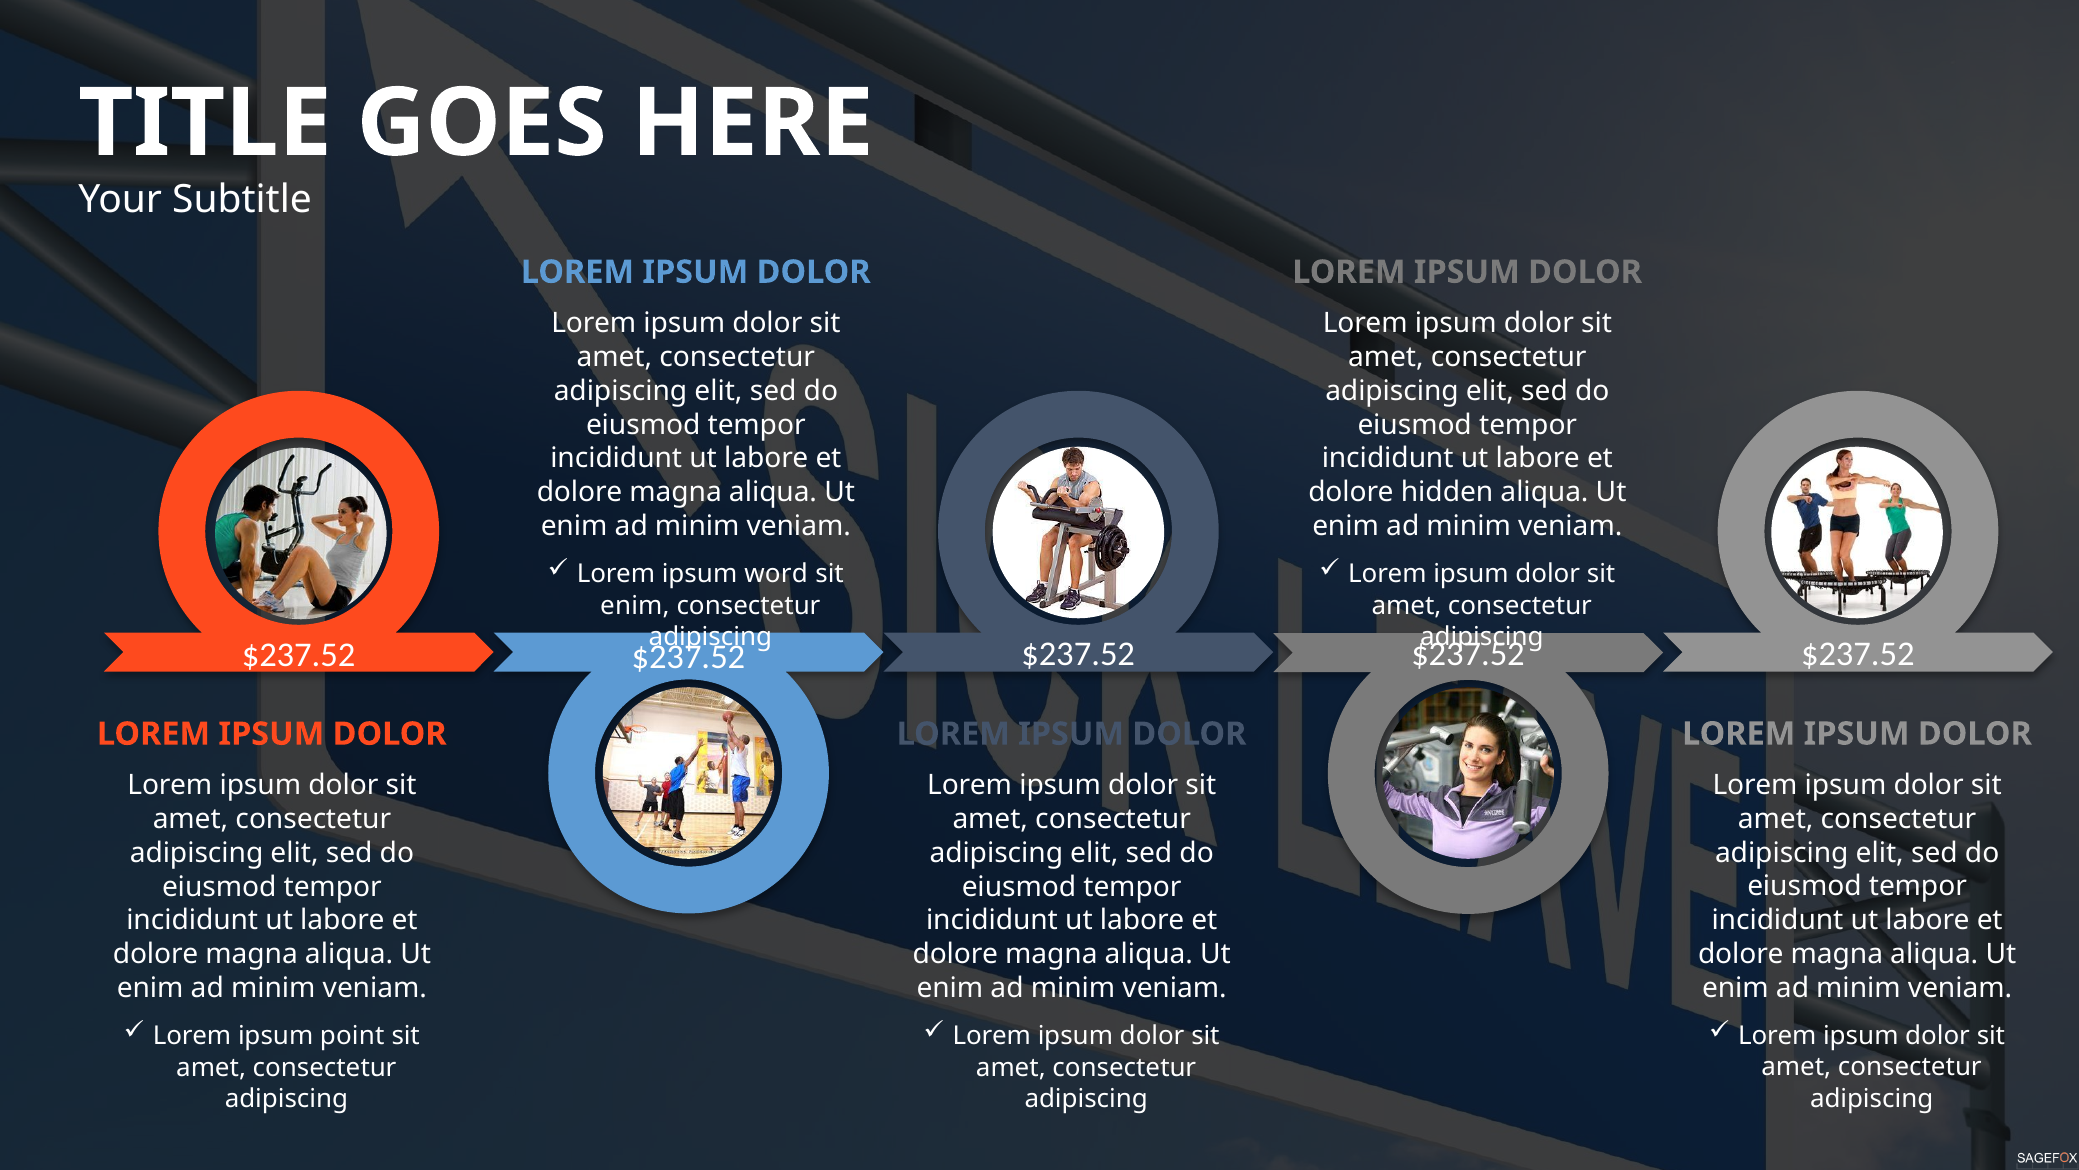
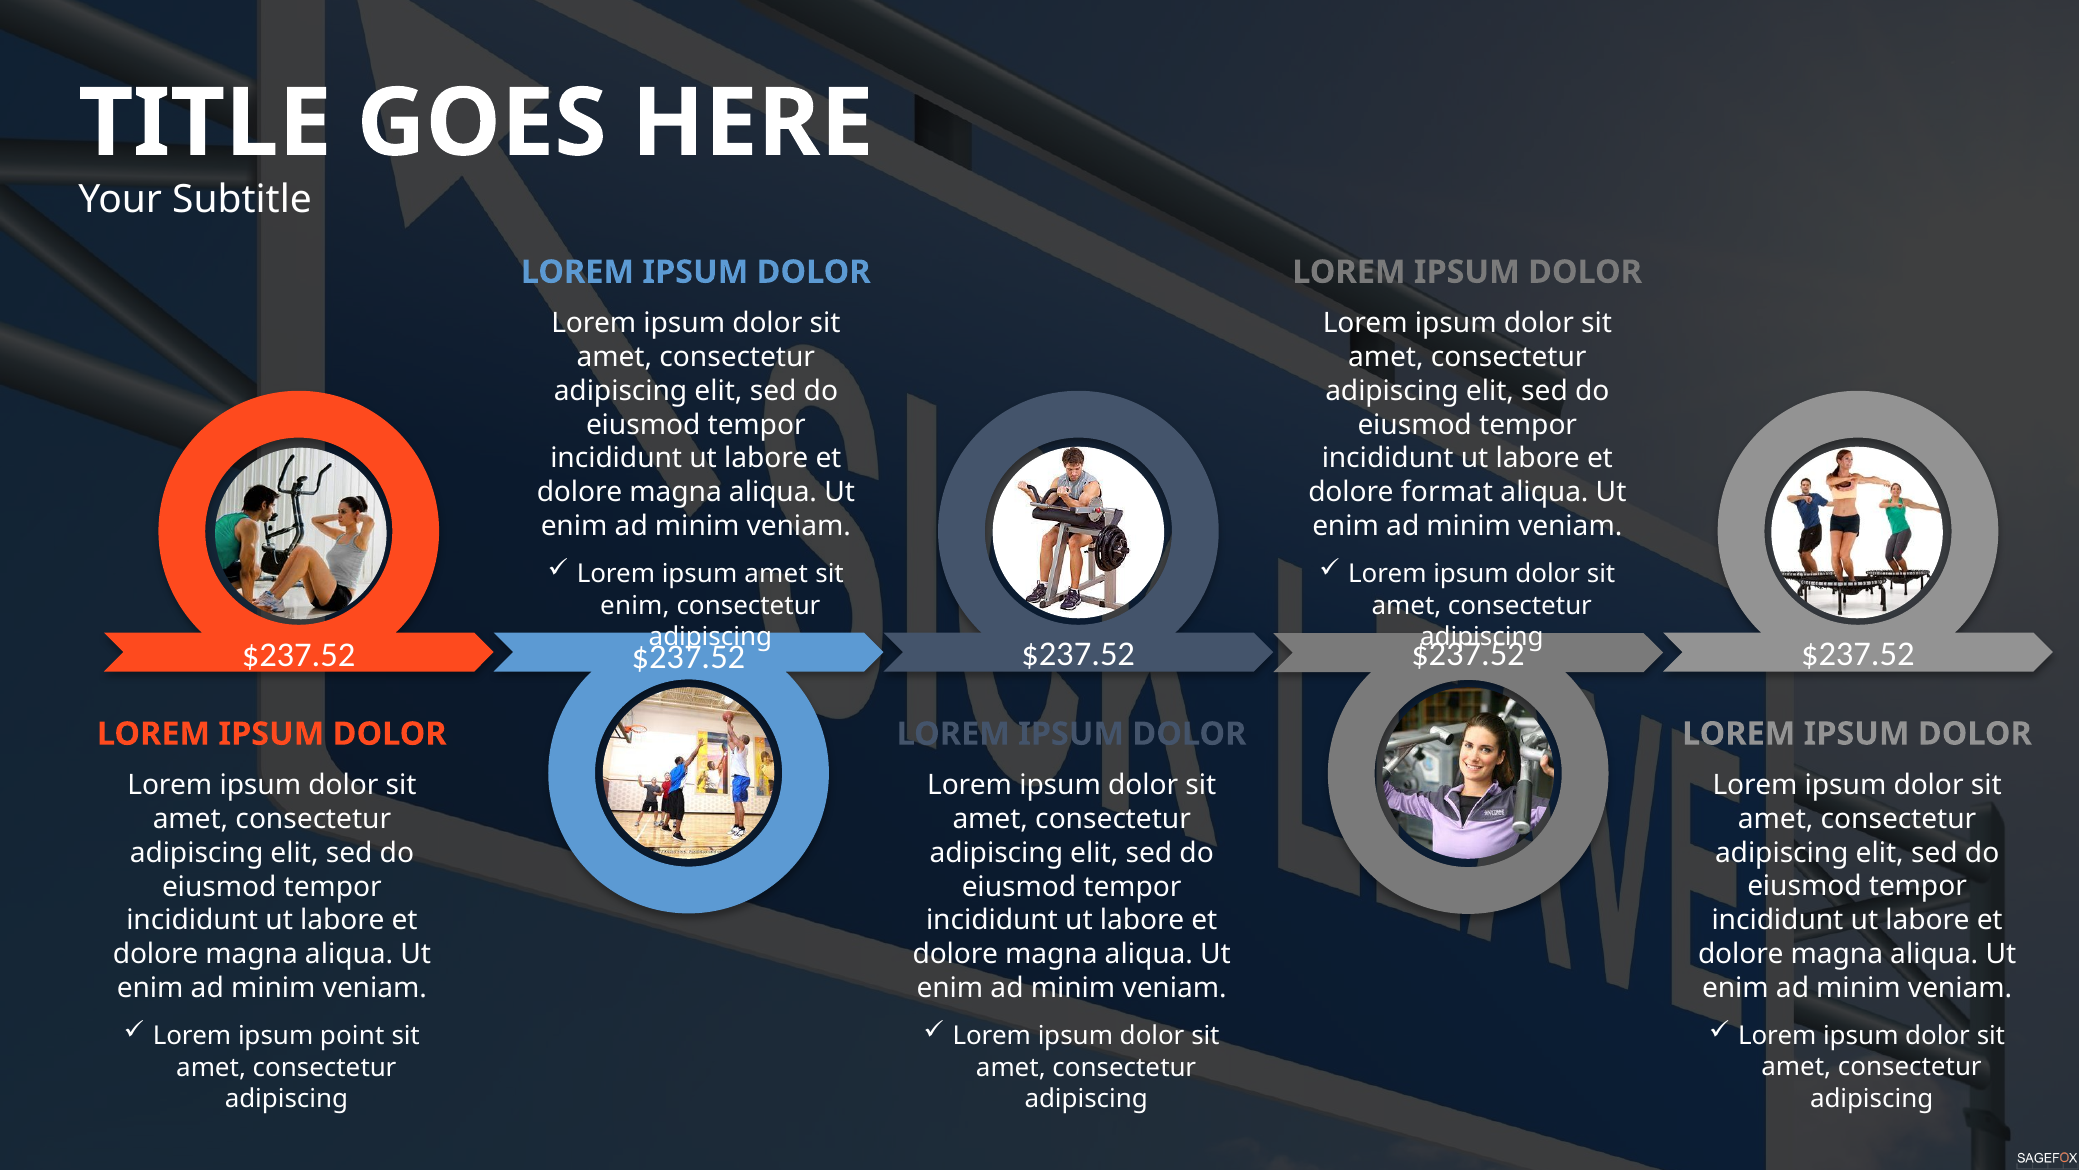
hidden: hidden -> format
ipsum word: word -> amet
